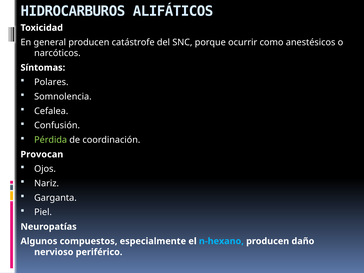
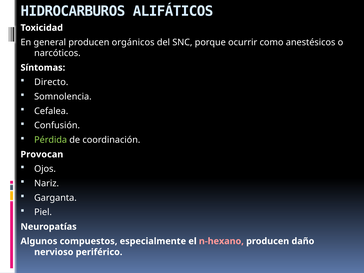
catástrofe: catástrofe -> orgánicos
Polares: Polares -> Directo
n-hexano colour: light blue -> pink
